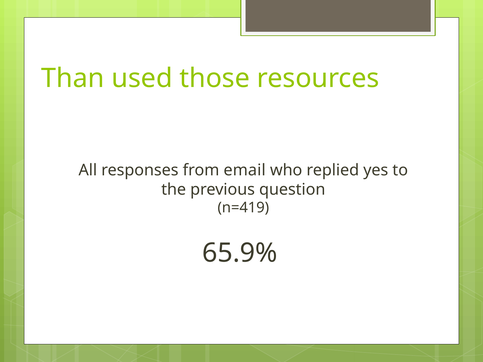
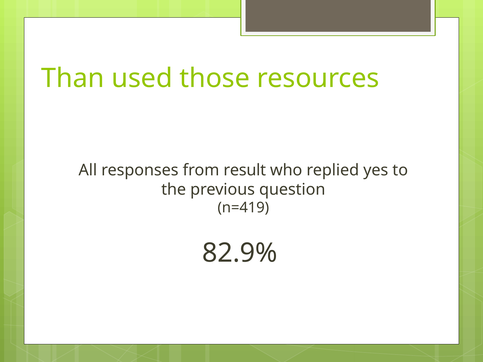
email: email -> result
65.9%: 65.9% -> 82.9%
